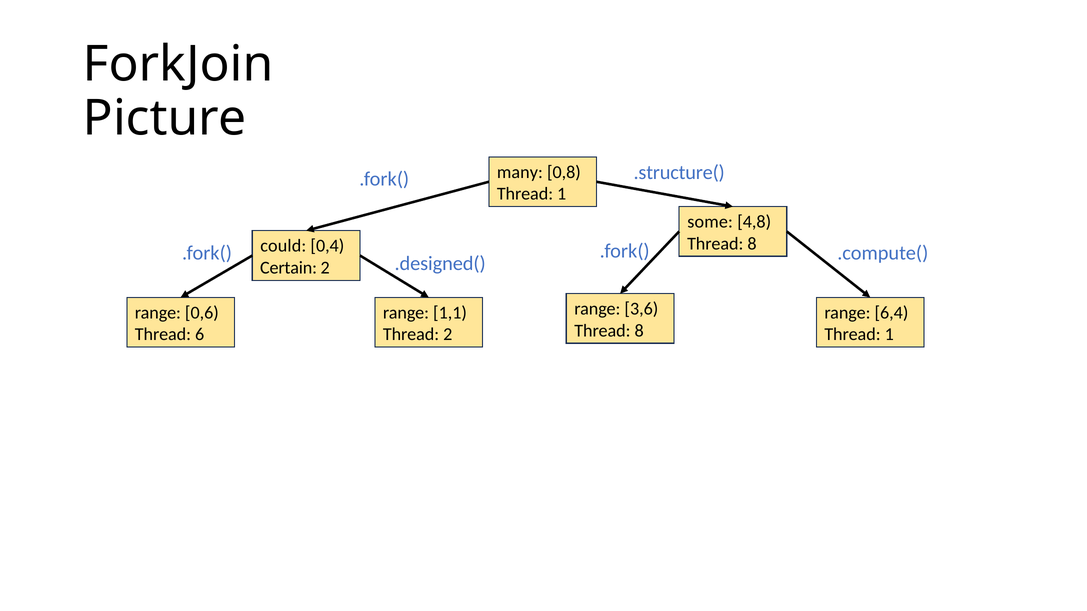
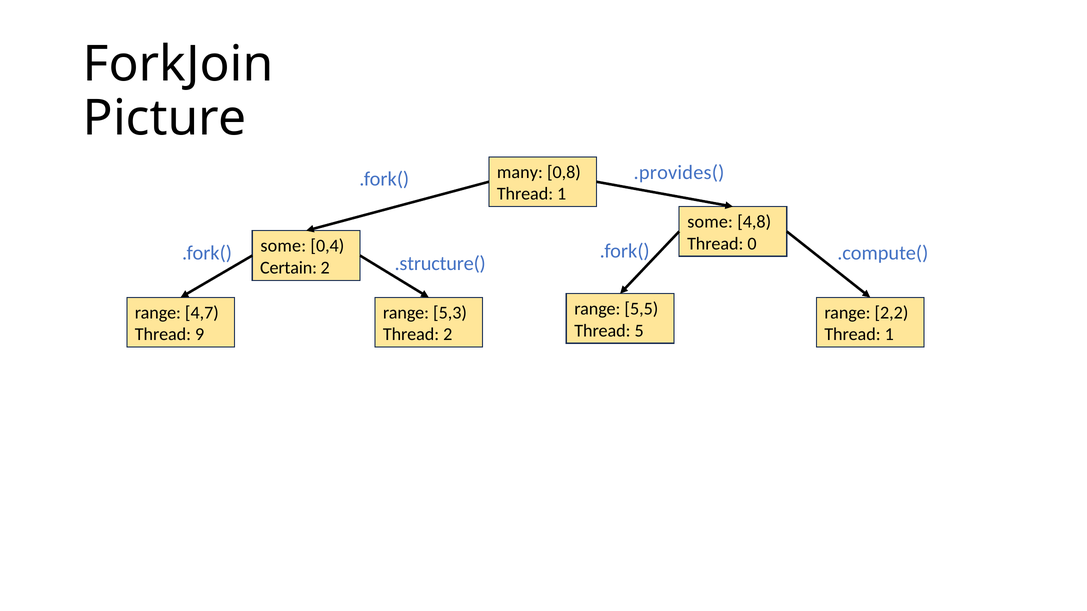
.structure(: .structure( -> .provides(
8 at (752, 244): 8 -> 0
could at (283, 246): could -> some
.designed(: .designed( -> .structure(
3,6: 3,6 -> 5,5
0,6: 0,6 -> 4,7
1,1: 1,1 -> 5,3
6,4: 6,4 -> 2,2
8 at (639, 331): 8 -> 5
6: 6 -> 9
